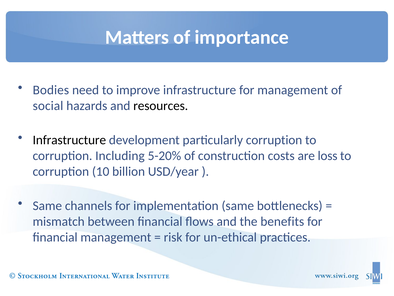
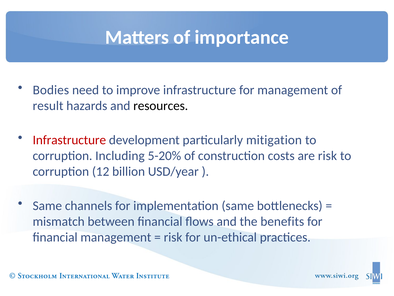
social: social -> result
Infrastructure at (69, 140) colour: black -> red
particularly corruption: corruption -> mitigation
are loss: loss -> risk
10: 10 -> 12
